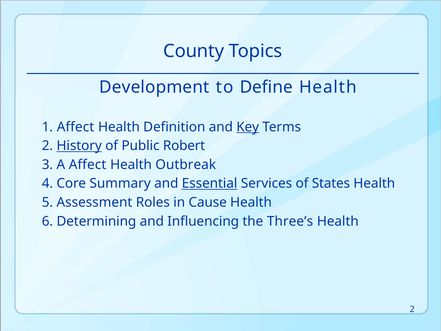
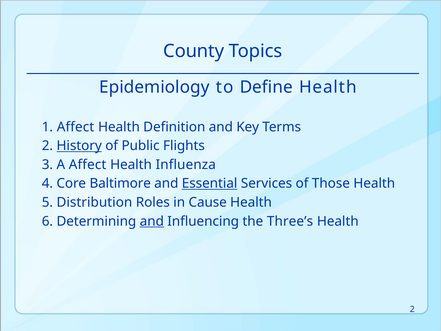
Development: Development -> Epidemiology
Key underline: present -> none
Robert: Robert -> Flights
Outbreak: Outbreak -> Influenza
Summary: Summary -> Baltimore
States: States -> Those
Assessment: Assessment -> Distribution
and at (152, 221) underline: none -> present
